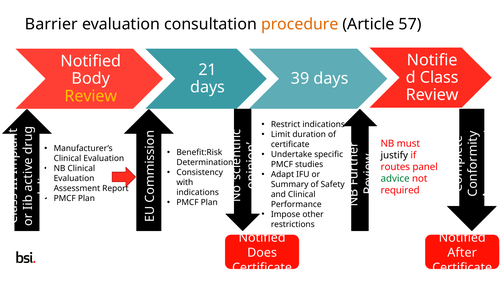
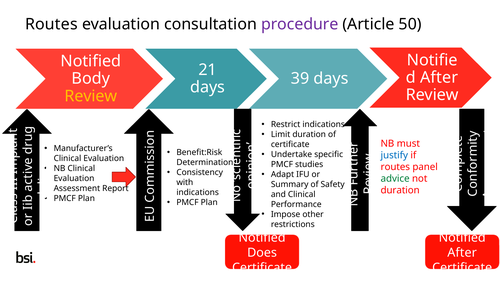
Barrier at (51, 24): Barrier -> Routes
procedure colour: orange -> purple
57: 57 -> 50
Class at (439, 78): Class -> After
justify colour: black -> blue
required at (400, 191): required -> duration
